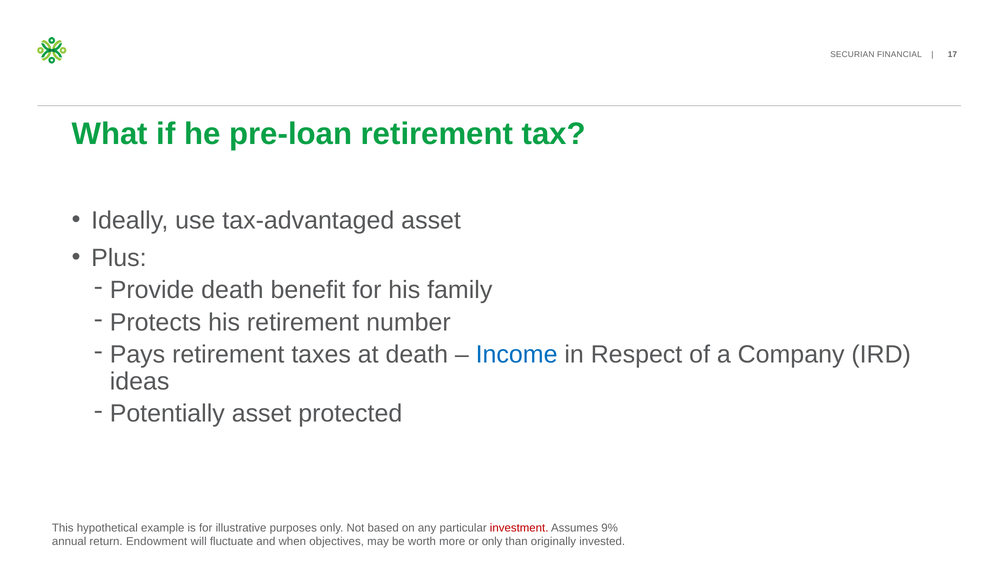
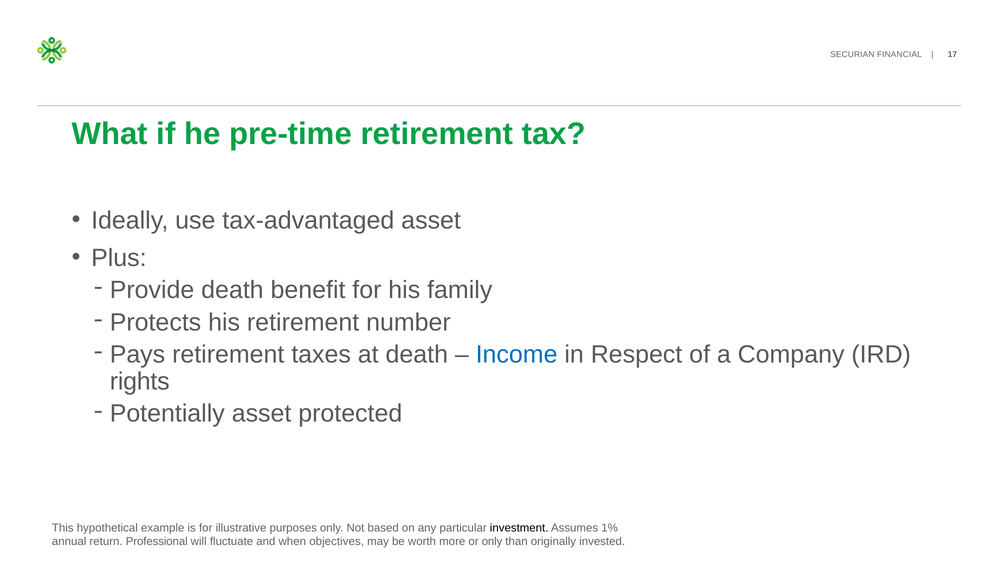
pre-loan: pre-loan -> pre-time
ideas: ideas -> rights
investment colour: red -> black
9%: 9% -> 1%
Endowment: Endowment -> Professional
